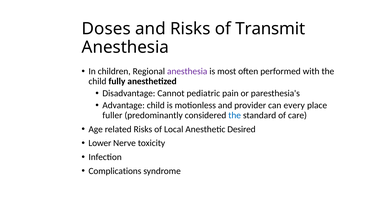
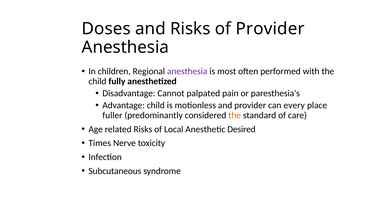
of Transmit: Transmit -> Provider
pediatric: pediatric -> palpated
the at (235, 115) colour: blue -> orange
Lower: Lower -> Times
Complications: Complications -> Subcutaneous
